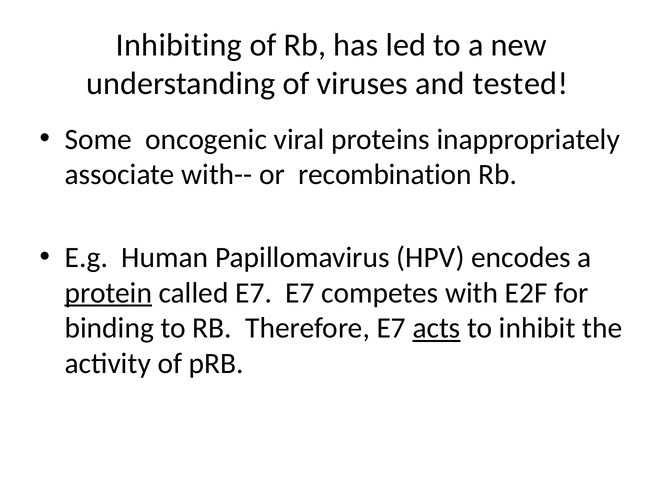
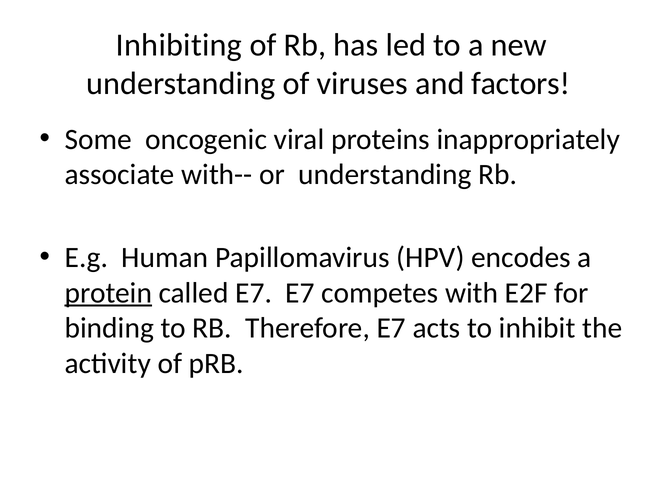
tested: tested -> factors
or recombination: recombination -> understanding
acts underline: present -> none
